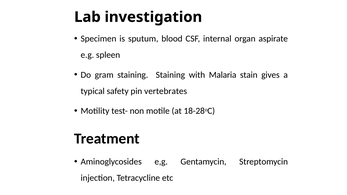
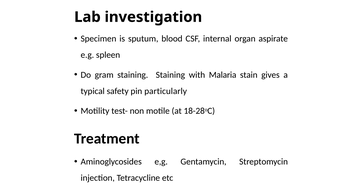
vertebrates: vertebrates -> particularly
